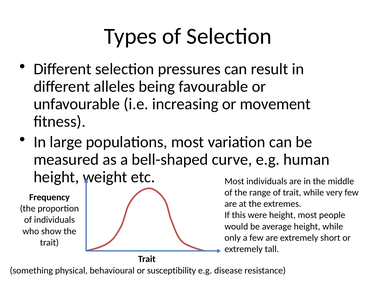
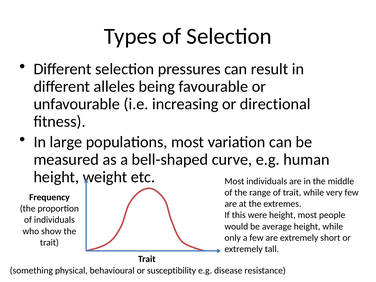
movement: movement -> directional
